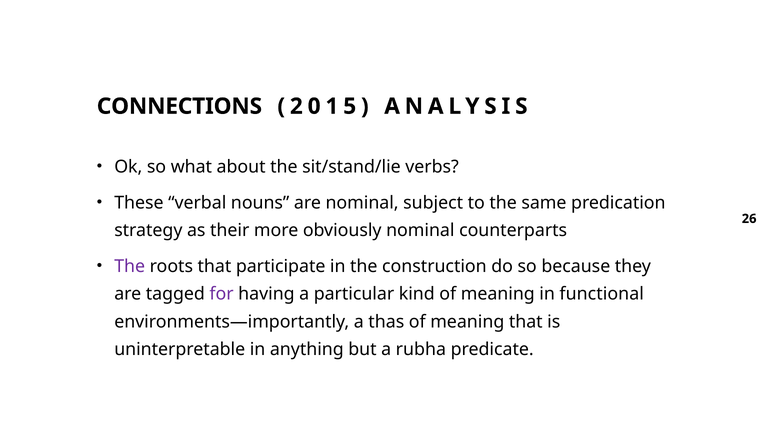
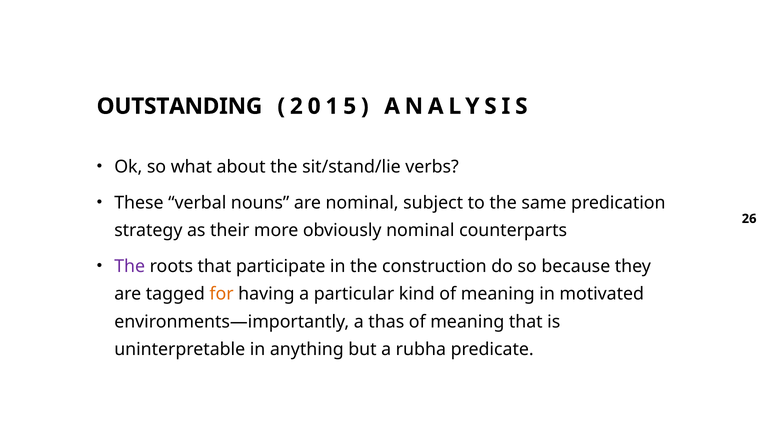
CONNECTIONS: CONNECTIONS -> OUTSTANDING
for colour: purple -> orange
functional: functional -> motivated
